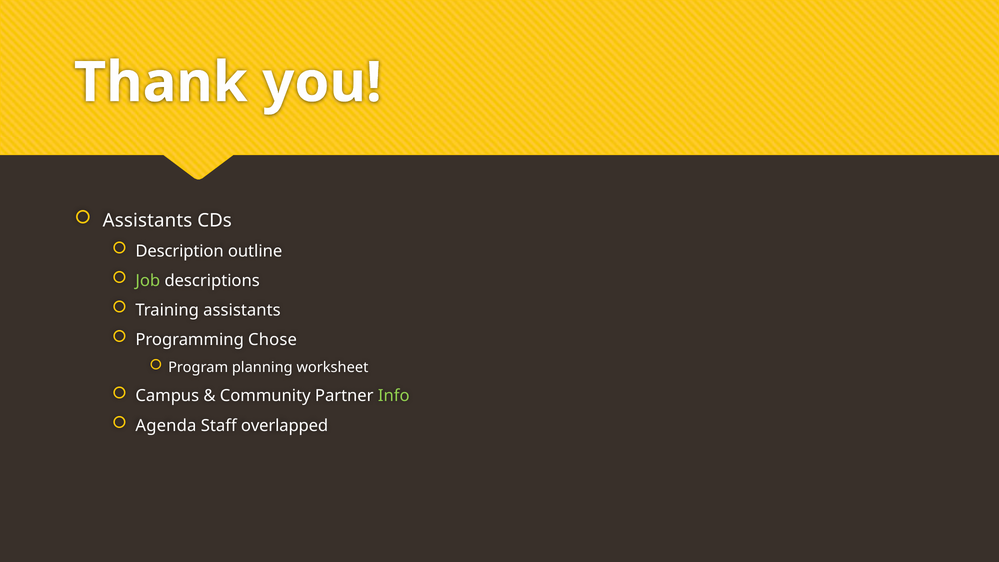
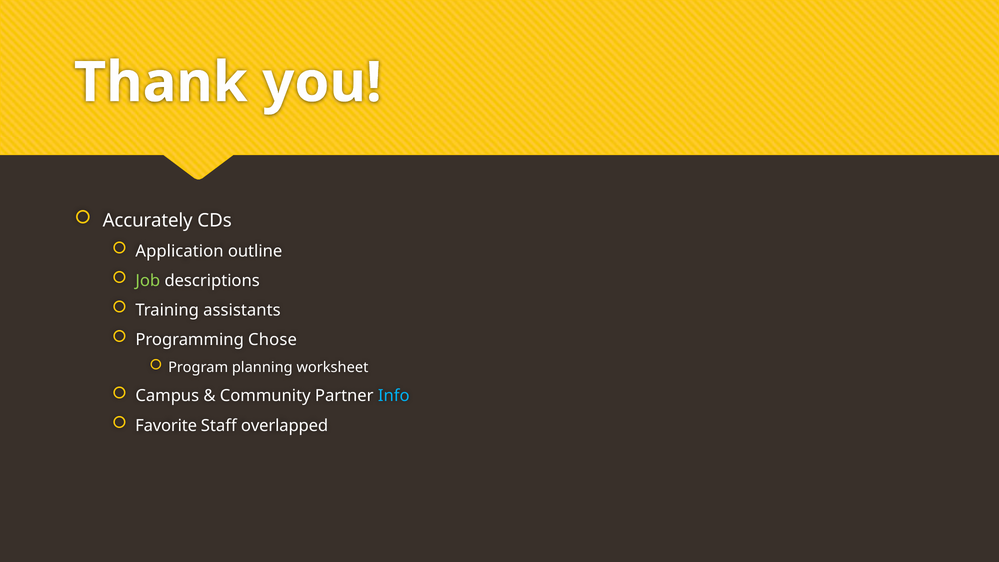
Assistants at (148, 220): Assistants -> Accurately
Description: Description -> Application
Info colour: light green -> light blue
Agenda: Agenda -> Favorite
